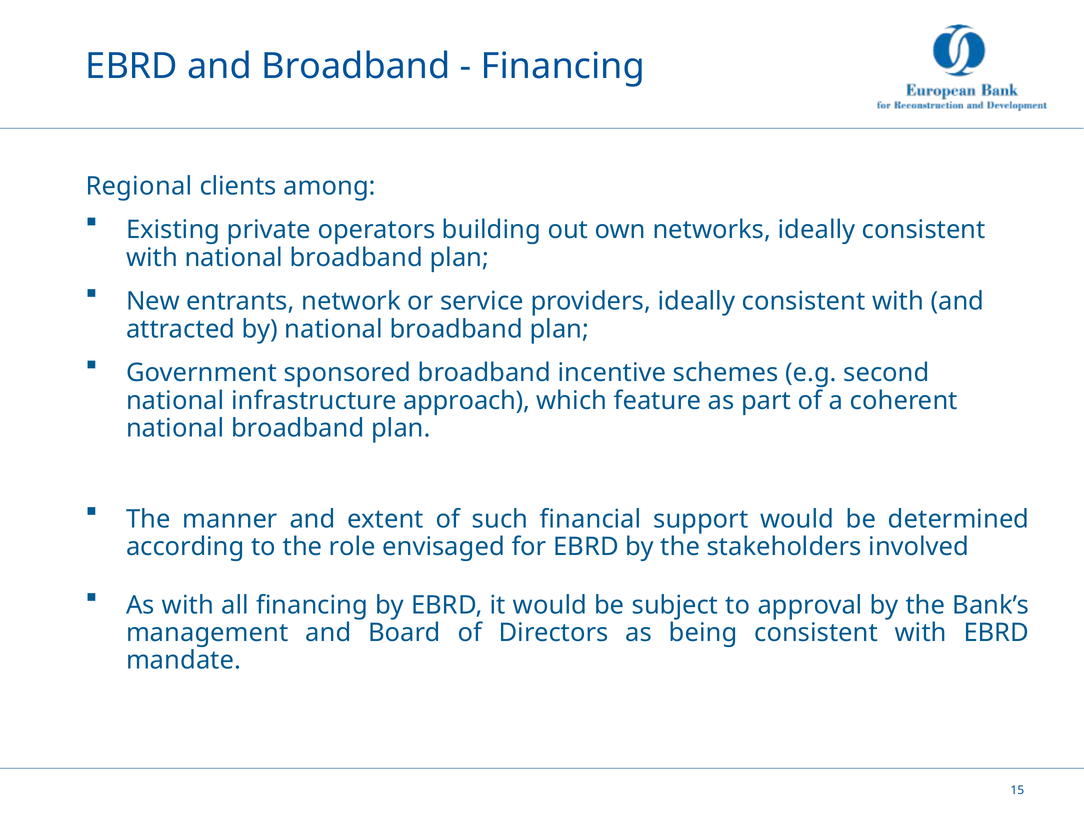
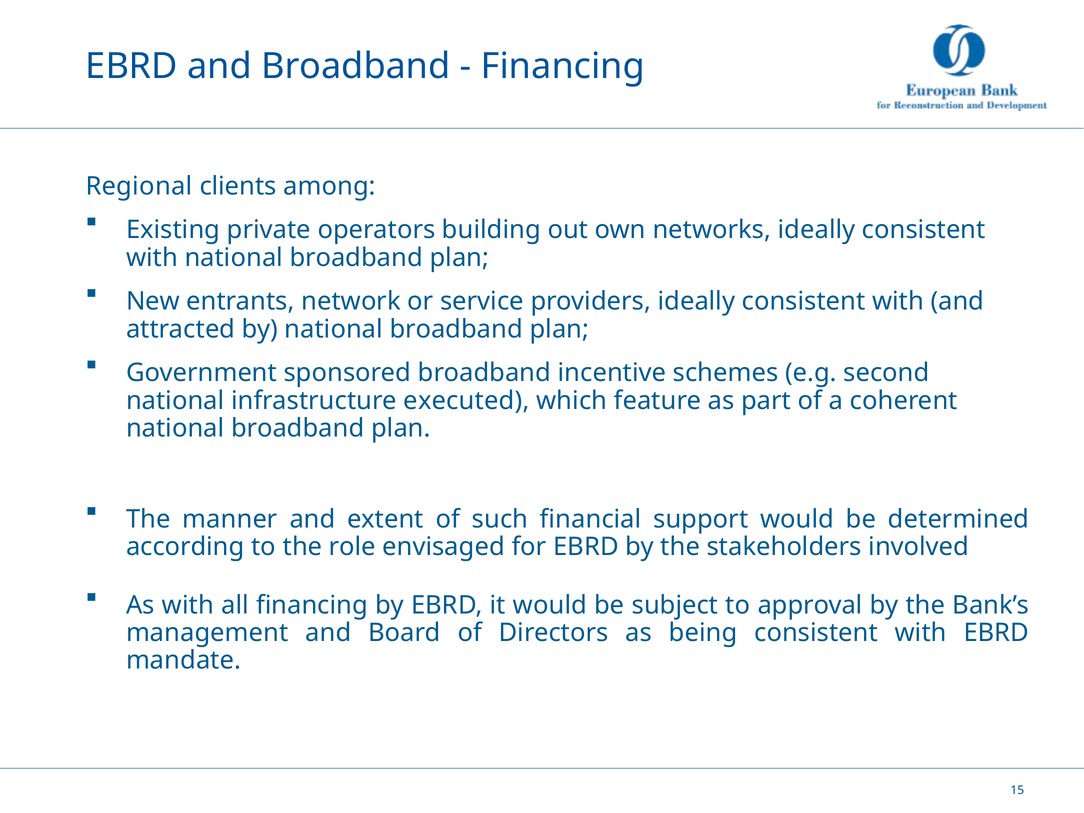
approach: approach -> executed
